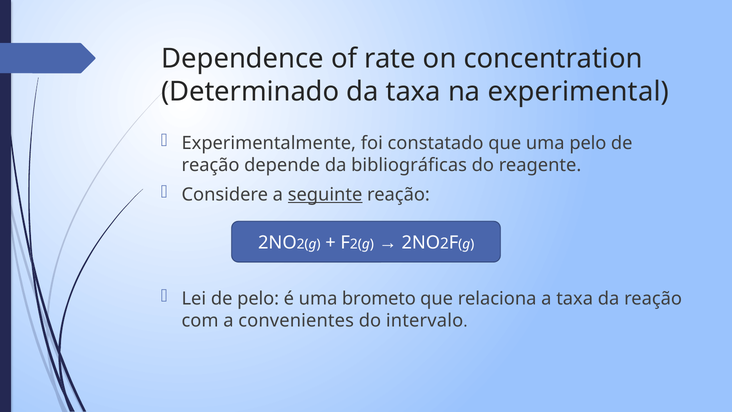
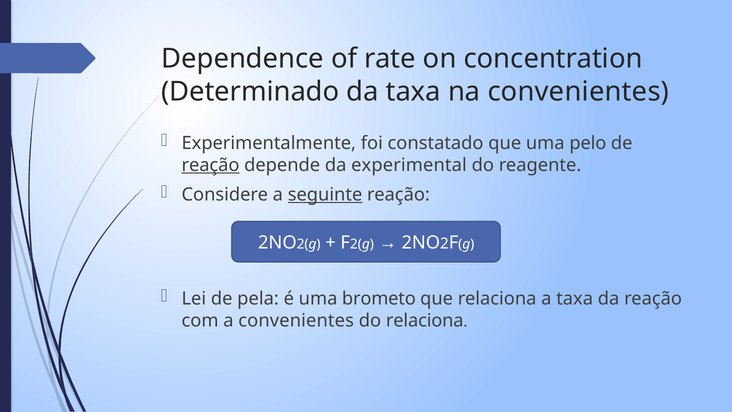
na experimental: experimental -> convenientes
reação at (210, 165) underline: none -> present
bibliográficas: bibliográficas -> experimental
de pelo: pelo -> pela
do intervalo: intervalo -> relaciona
